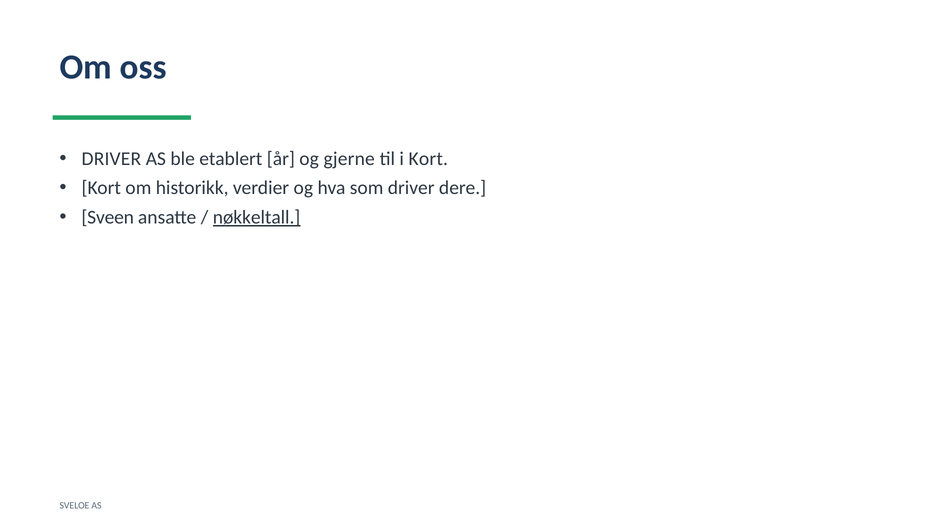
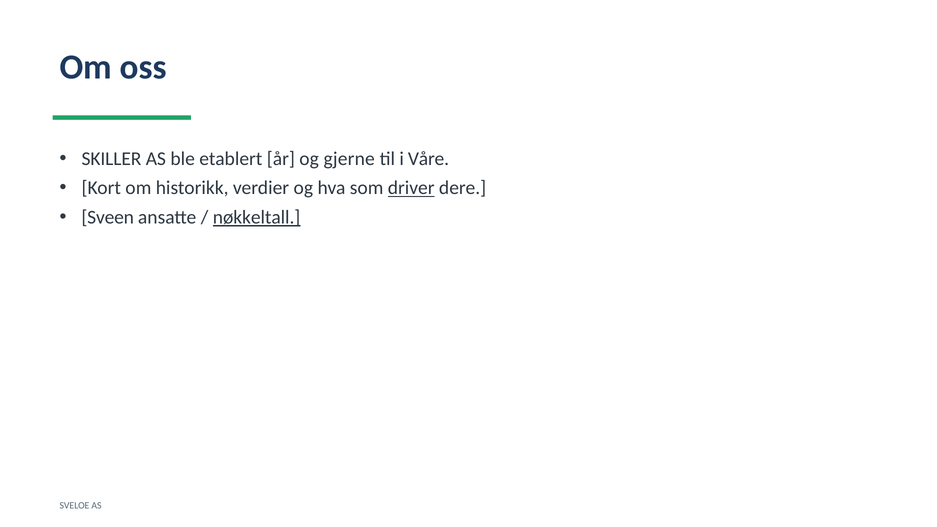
DRIVER at (111, 159): DRIVER -> SKILLER
i Kort: Kort -> Våre
driver at (411, 188) underline: none -> present
